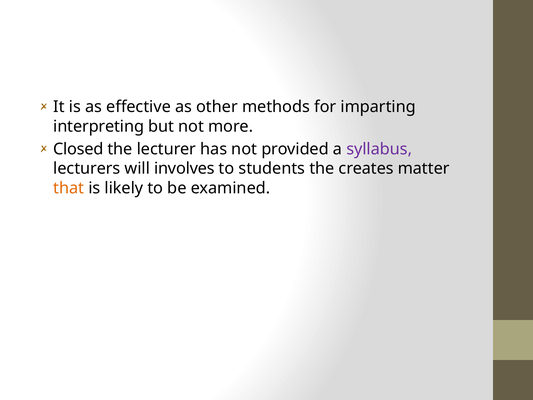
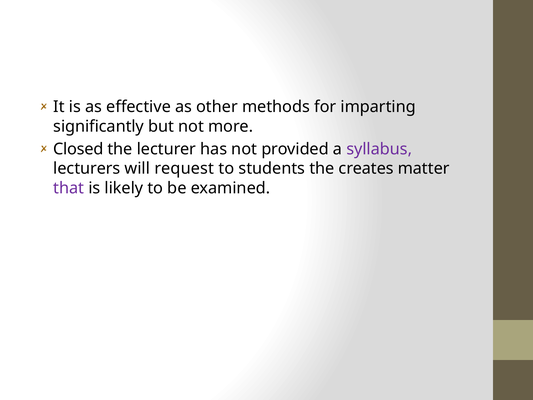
interpreting: interpreting -> significantly
involves: involves -> request
that colour: orange -> purple
